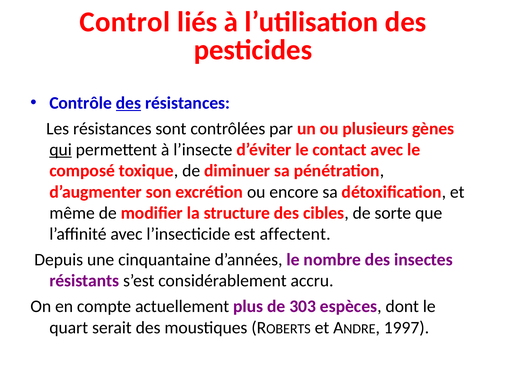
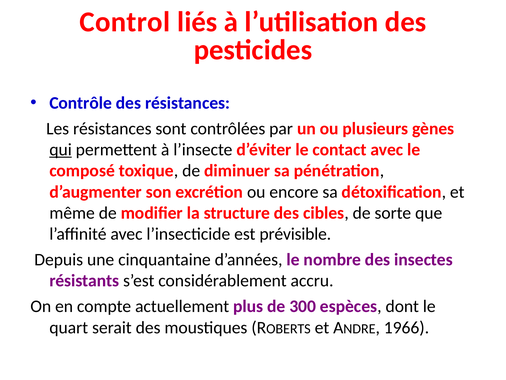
des at (128, 103) underline: present -> none
affectent: affectent -> prévisible
303: 303 -> 300
1997: 1997 -> 1966
